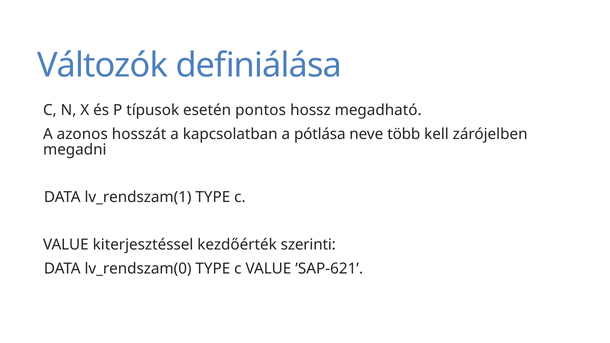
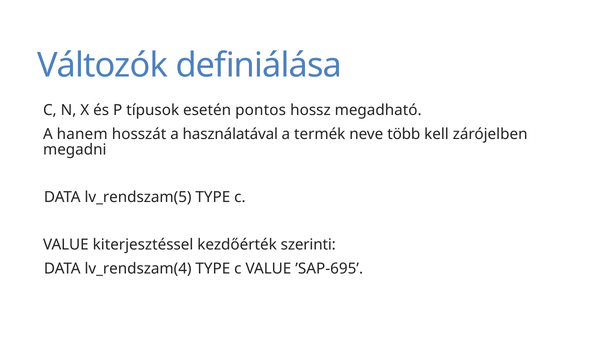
azonos: azonos -> hanem
kapcsolatban: kapcsolatban -> használatával
pótlása: pótlása -> termék
lv_rendszam(1: lv_rendszam(1 -> lv_rendszam(5
lv_rendszam(0: lv_rendszam(0 -> lv_rendszam(4
’SAP-621: ’SAP-621 -> ’SAP-695
